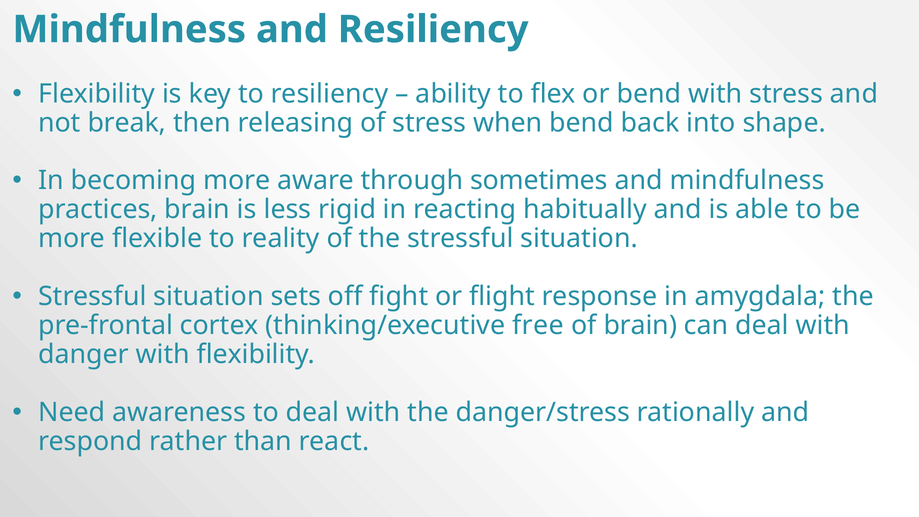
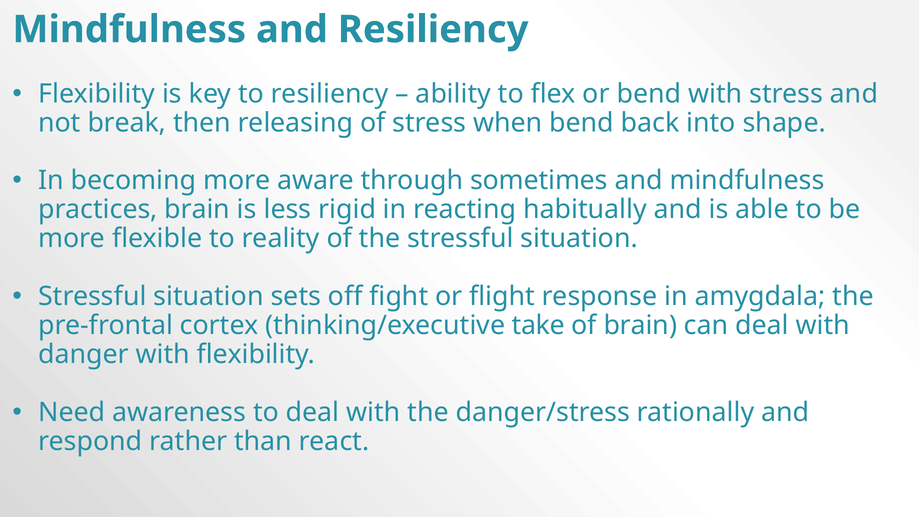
free: free -> take
